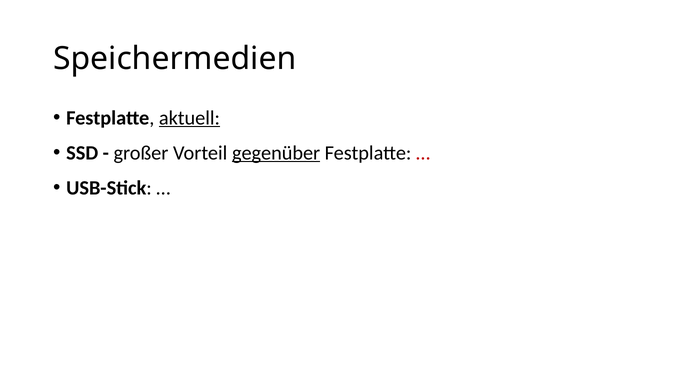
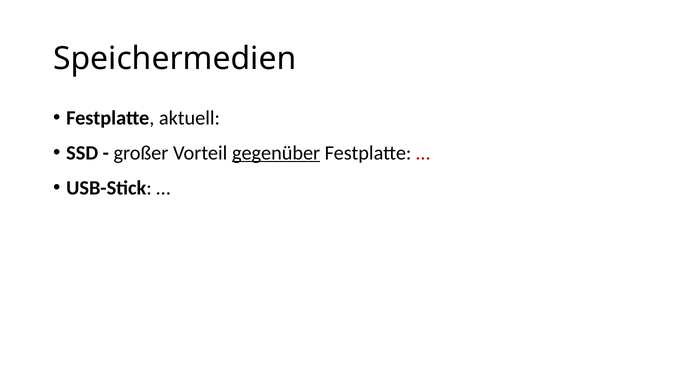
aktuell underline: present -> none
